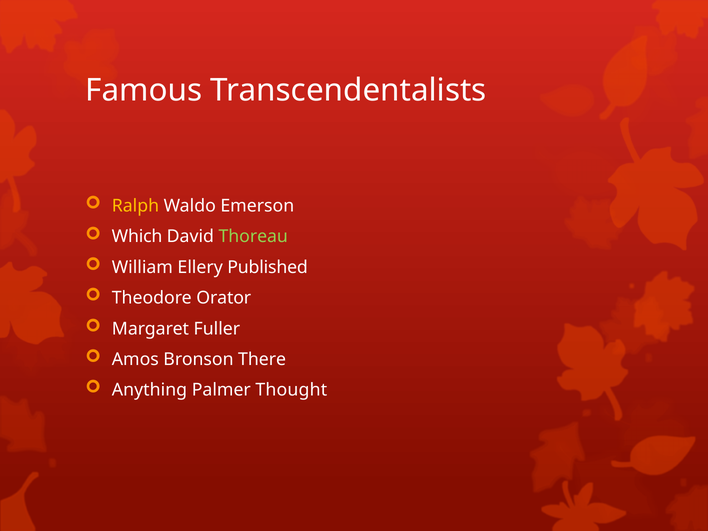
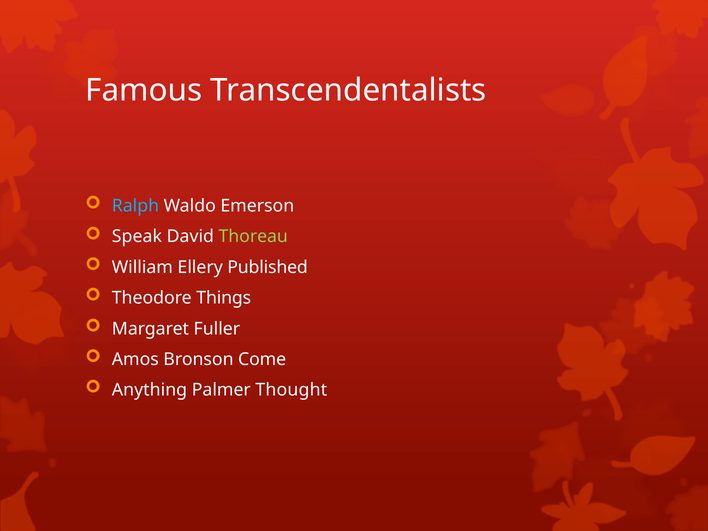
Ralph colour: yellow -> light blue
Which: Which -> Speak
Orator: Orator -> Things
There: There -> Come
